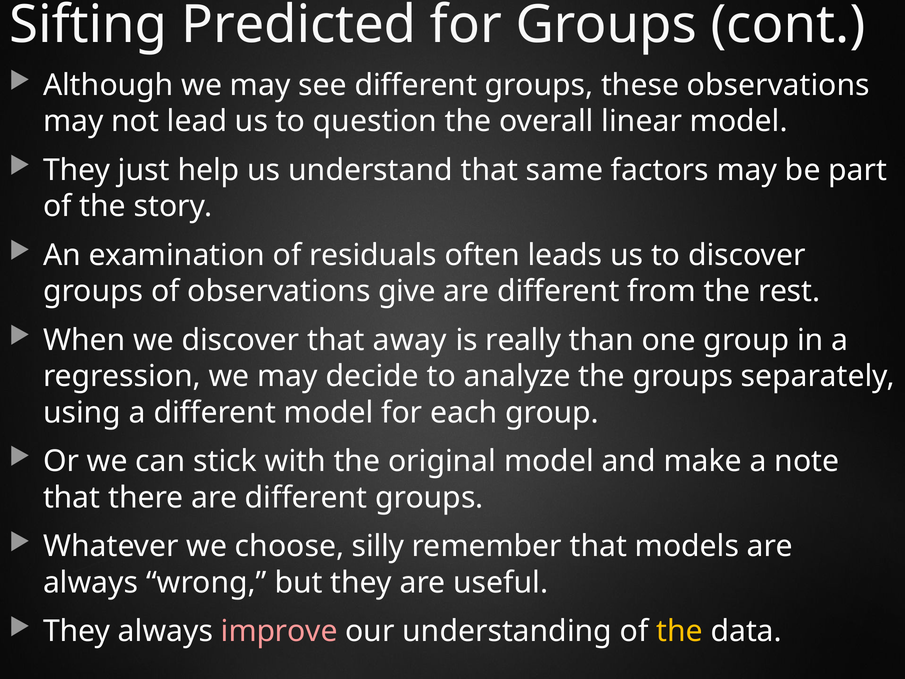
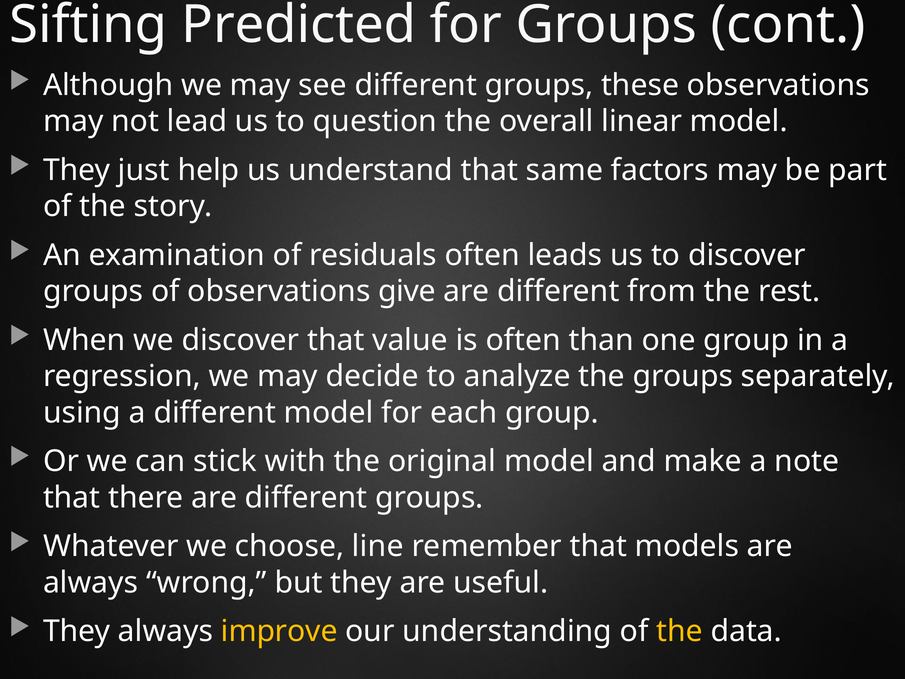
away: away -> value
is really: really -> often
silly: silly -> line
improve colour: pink -> yellow
